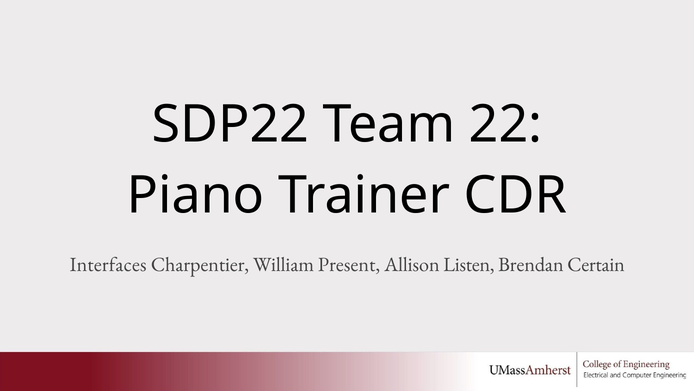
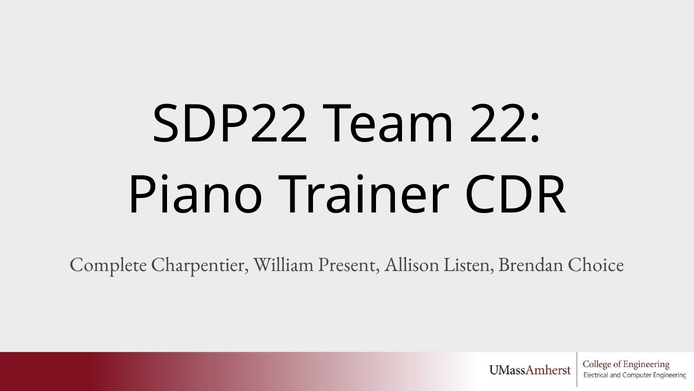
Interfaces: Interfaces -> Complete
Certain: Certain -> Choice
